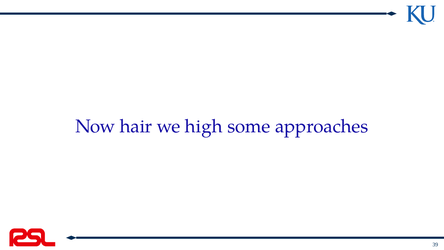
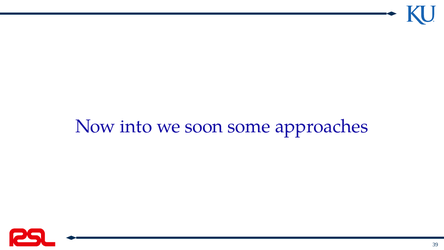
hair: hair -> into
high: high -> soon
